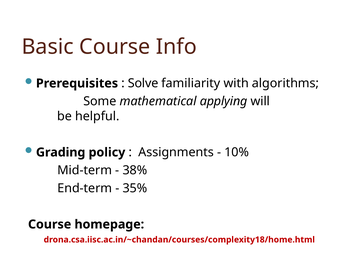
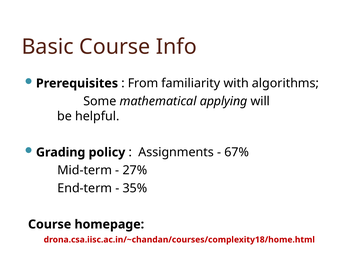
Solve: Solve -> From
10%: 10% -> 67%
38%: 38% -> 27%
